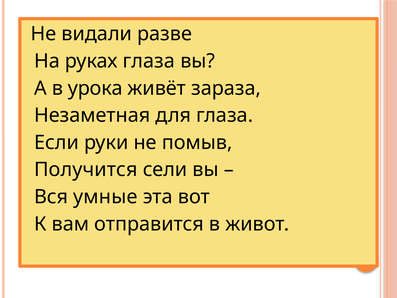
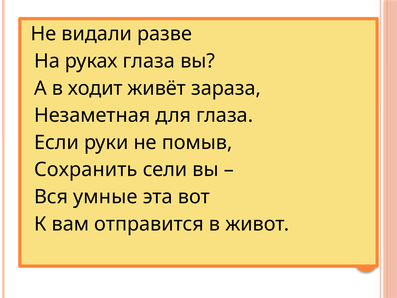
урока: урока -> ходит
Получится: Получится -> Сохранить
